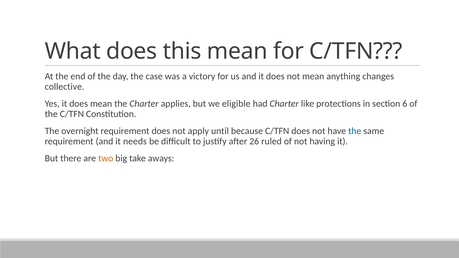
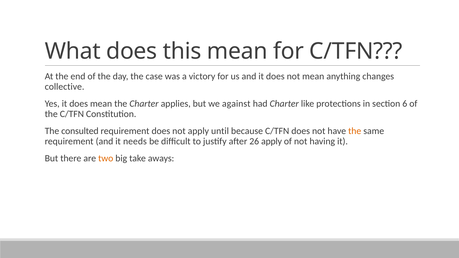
eligible: eligible -> against
overnight: overnight -> consulted
the at (355, 131) colour: blue -> orange
26 ruled: ruled -> apply
